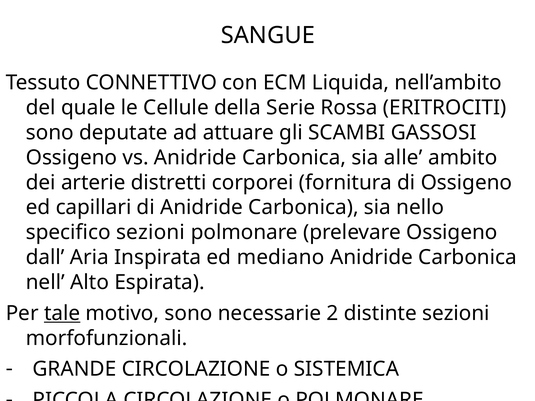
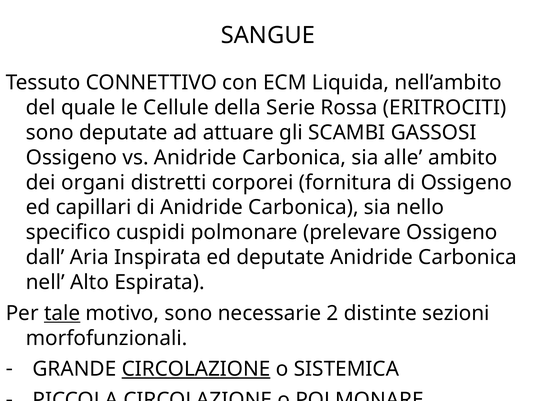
arterie: arterie -> organi
specifico sezioni: sezioni -> cuspidi
ed mediano: mediano -> deputate
CIRCOLAZIONE at (196, 369) underline: none -> present
